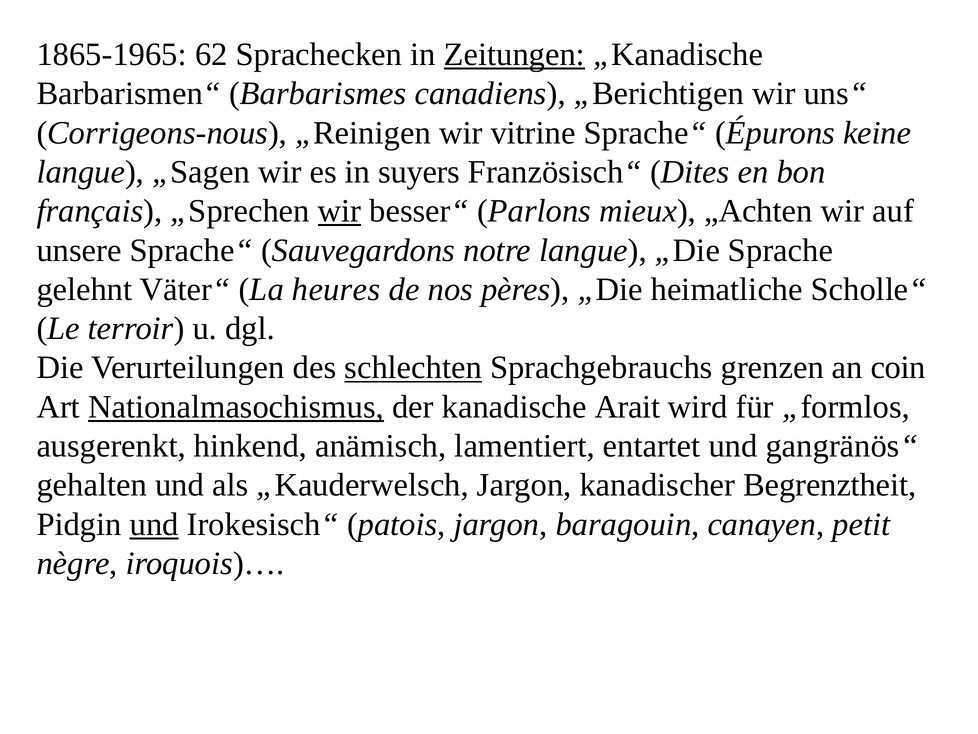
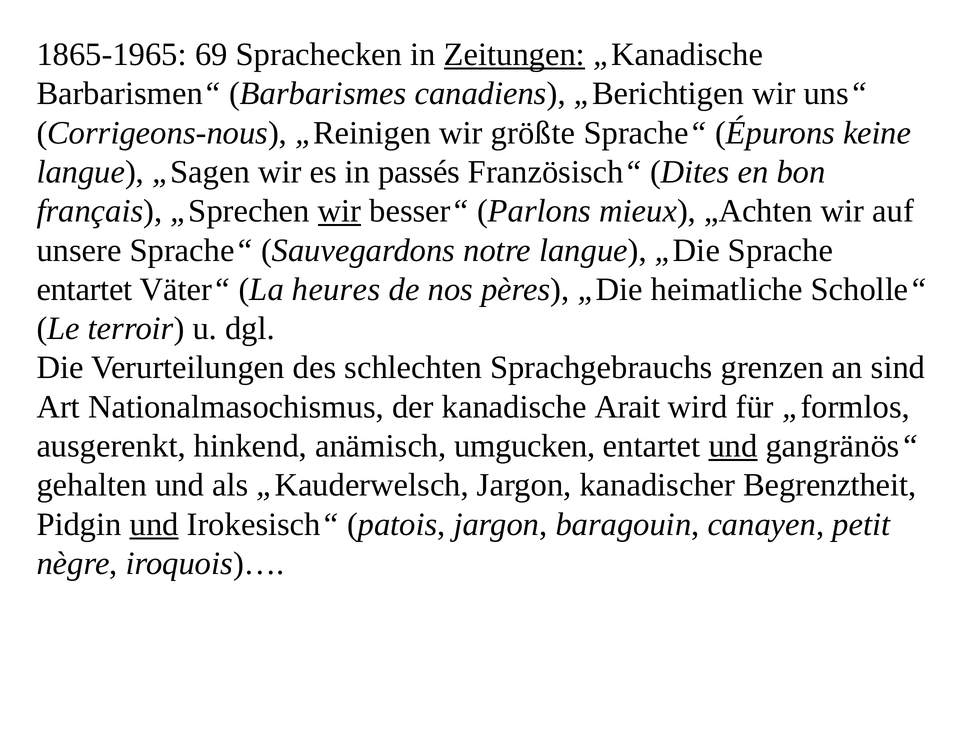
62: 62 -> 69
vitrine: vitrine -> größte
suyers: suyers -> passés
gelehnt at (84, 289): gelehnt -> entartet
schlechten underline: present -> none
coin: coin -> sind
Nationalmasochismus underline: present -> none
lamentiert: lamentiert -> umgucken
und at (733, 446) underline: none -> present
